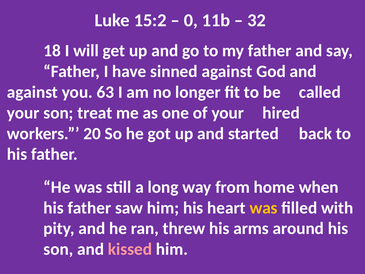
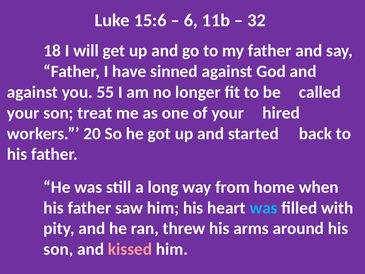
15:2: 15:2 -> 15:6
0: 0 -> 6
63: 63 -> 55
was at (264, 208) colour: yellow -> light blue
